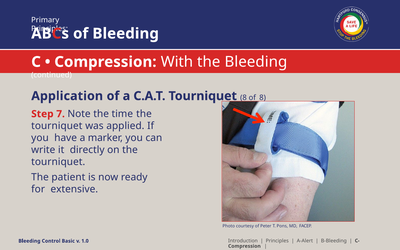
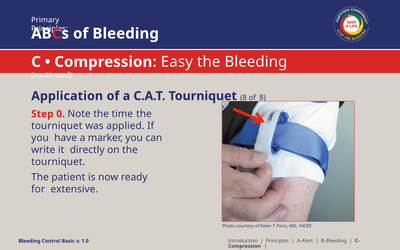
With: With -> Easy
7: 7 -> 0
